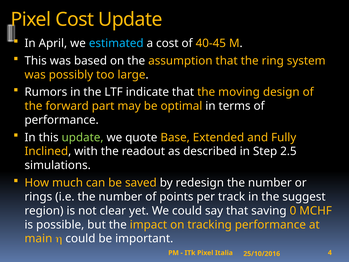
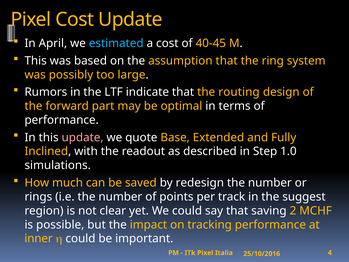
moving: moving -> routing
update at (83, 137) colour: light green -> pink
2.5: 2.5 -> 1.0
0: 0 -> 2
main: main -> inner
